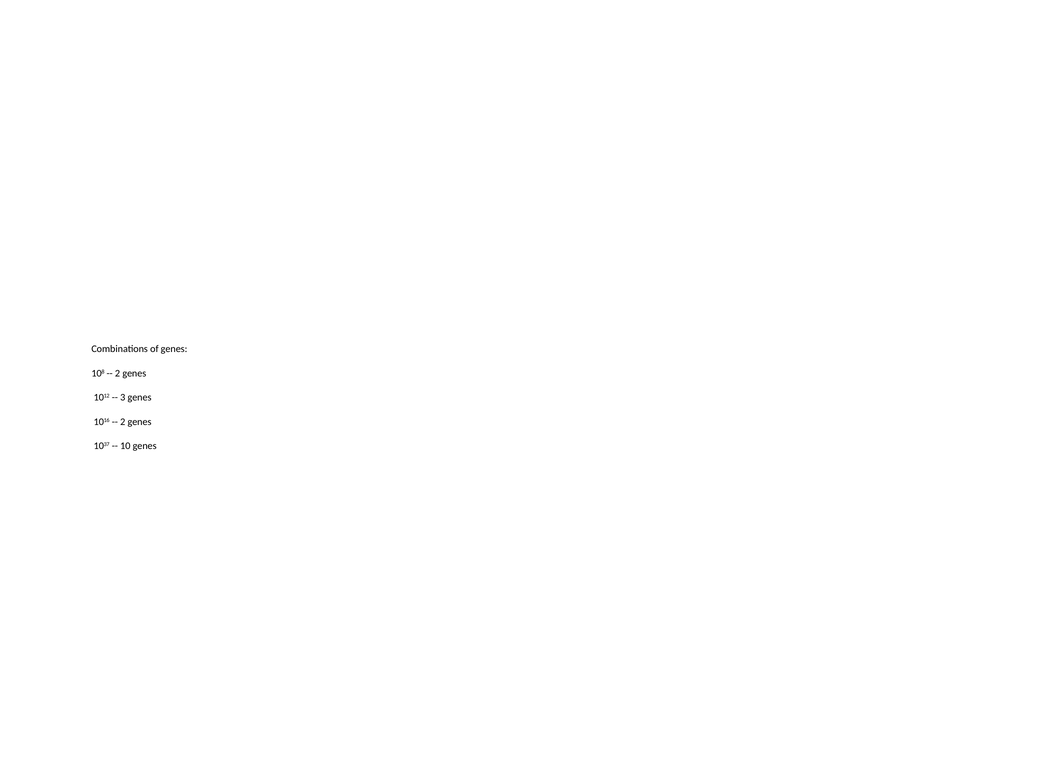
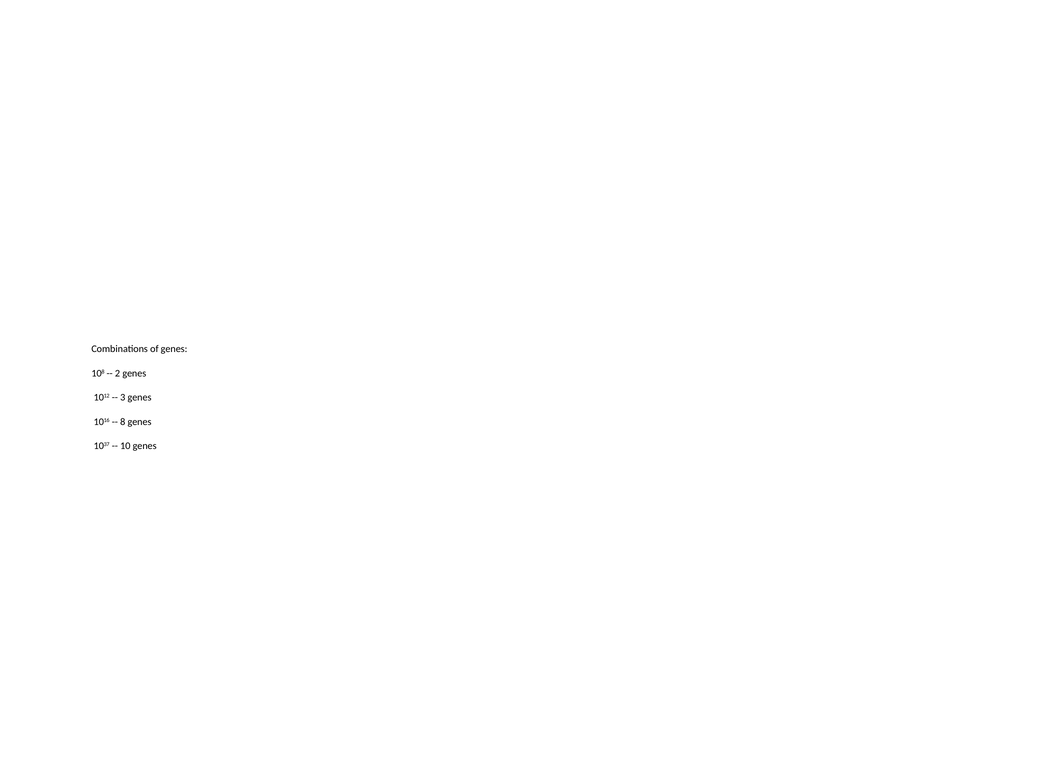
2 at (123, 422): 2 -> 8
